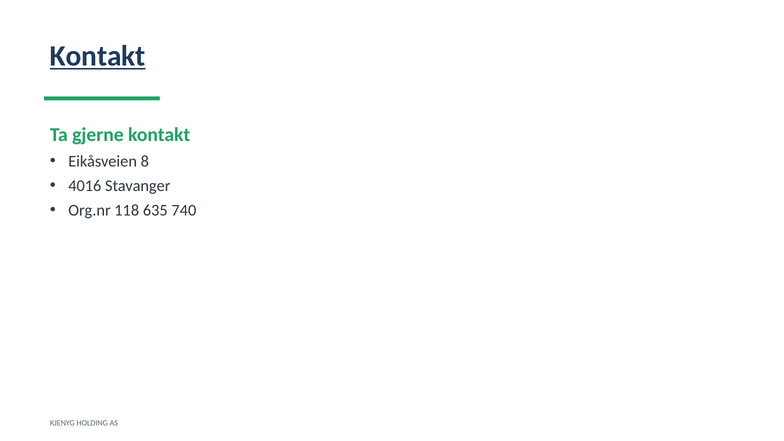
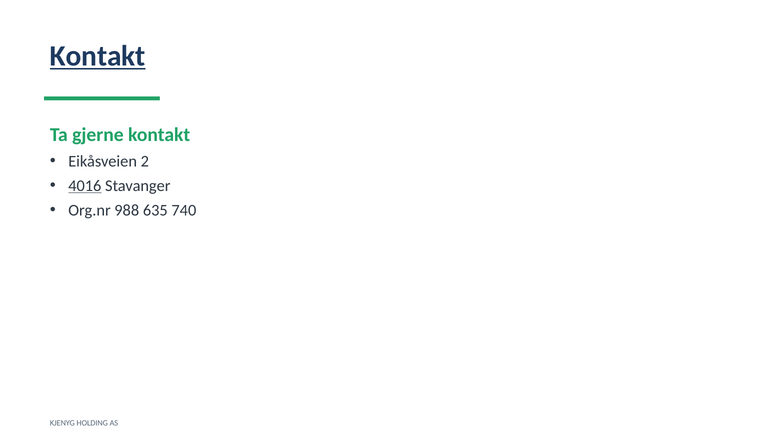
8: 8 -> 2
4016 underline: none -> present
118: 118 -> 988
